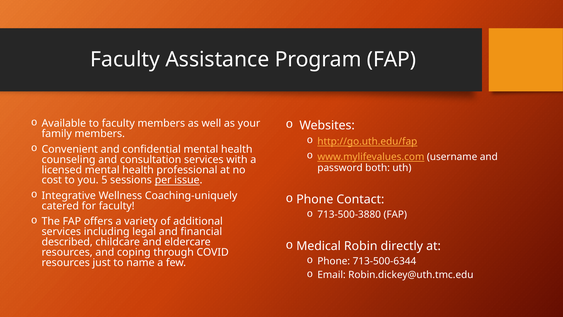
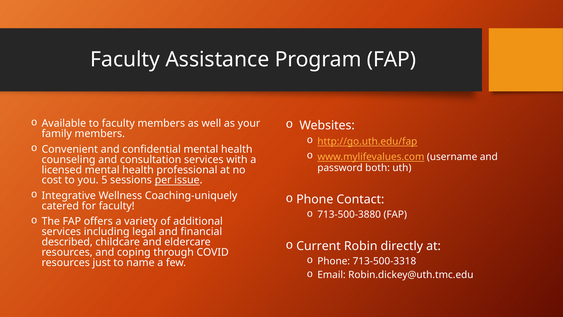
Medical: Medical -> Current
713-500-6344: 713-500-6344 -> 713-500-3318
